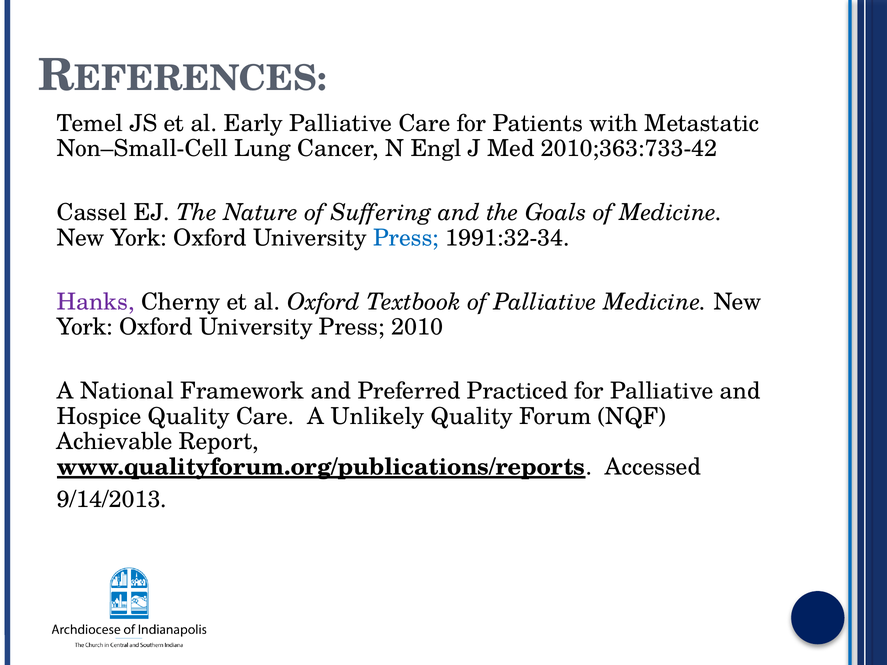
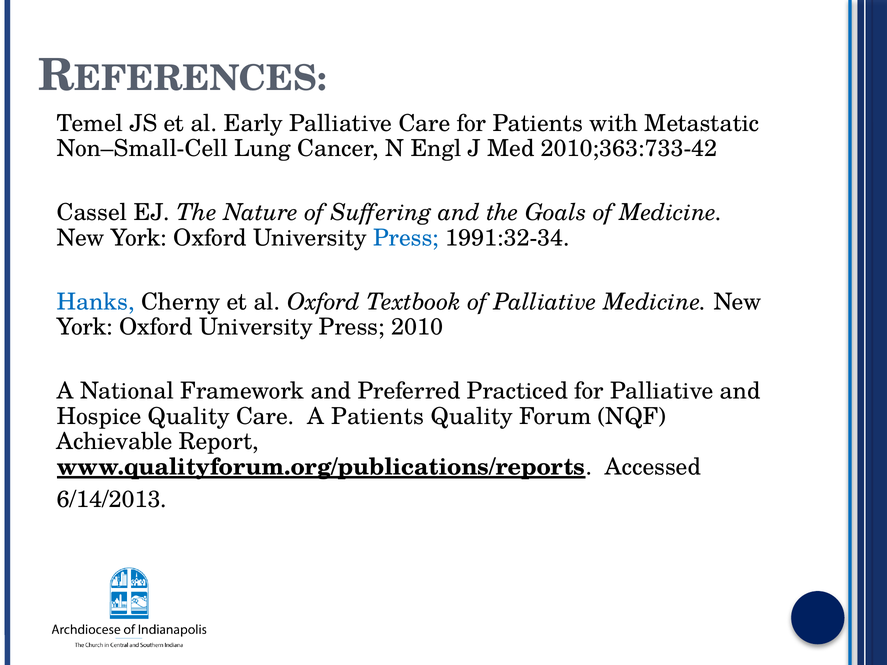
Hanks colour: purple -> blue
A Unlikely: Unlikely -> Patients
9/14/2013: 9/14/2013 -> 6/14/2013
